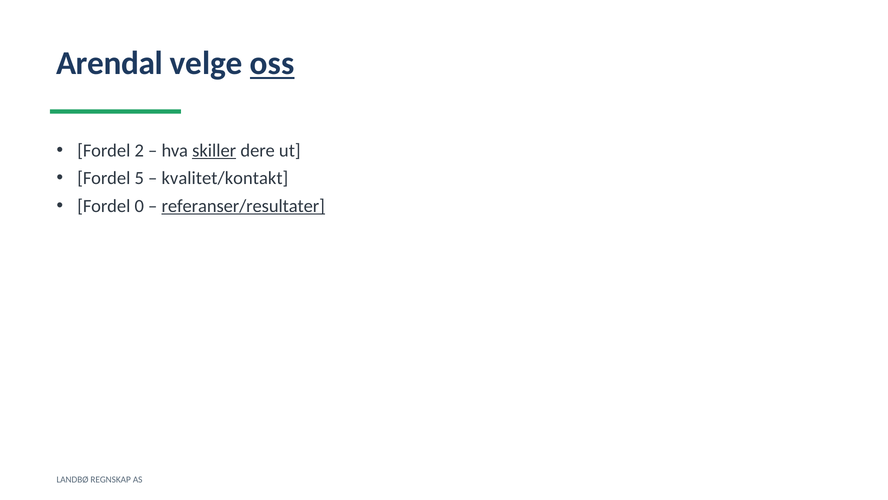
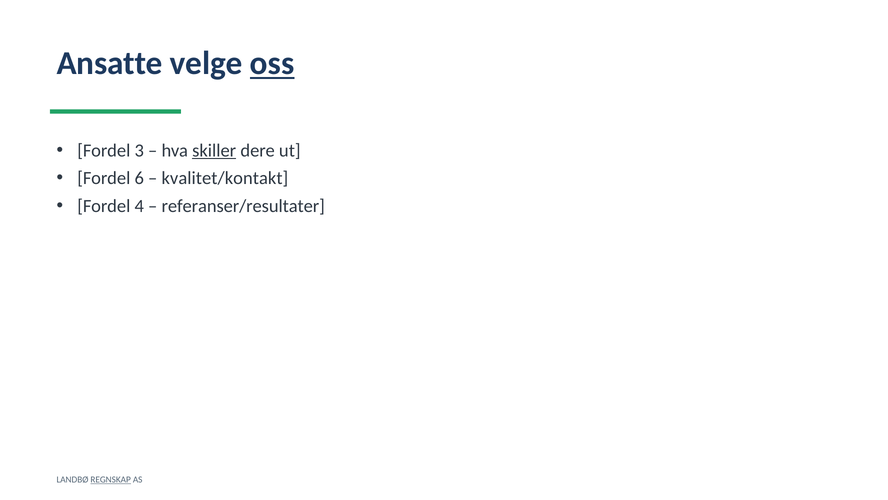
Arendal: Arendal -> Ansatte
2: 2 -> 3
5: 5 -> 6
0: 0 -> 4
referanser/resultater underline: present -> none
REGNSKAP underline: none -> present
